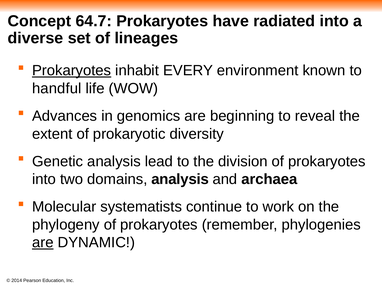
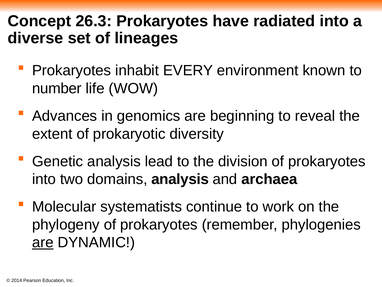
64.7: 64.7 -> 26.3
Prokaryotes at (72, 70) underline: present -> none
handful: handful -> number
